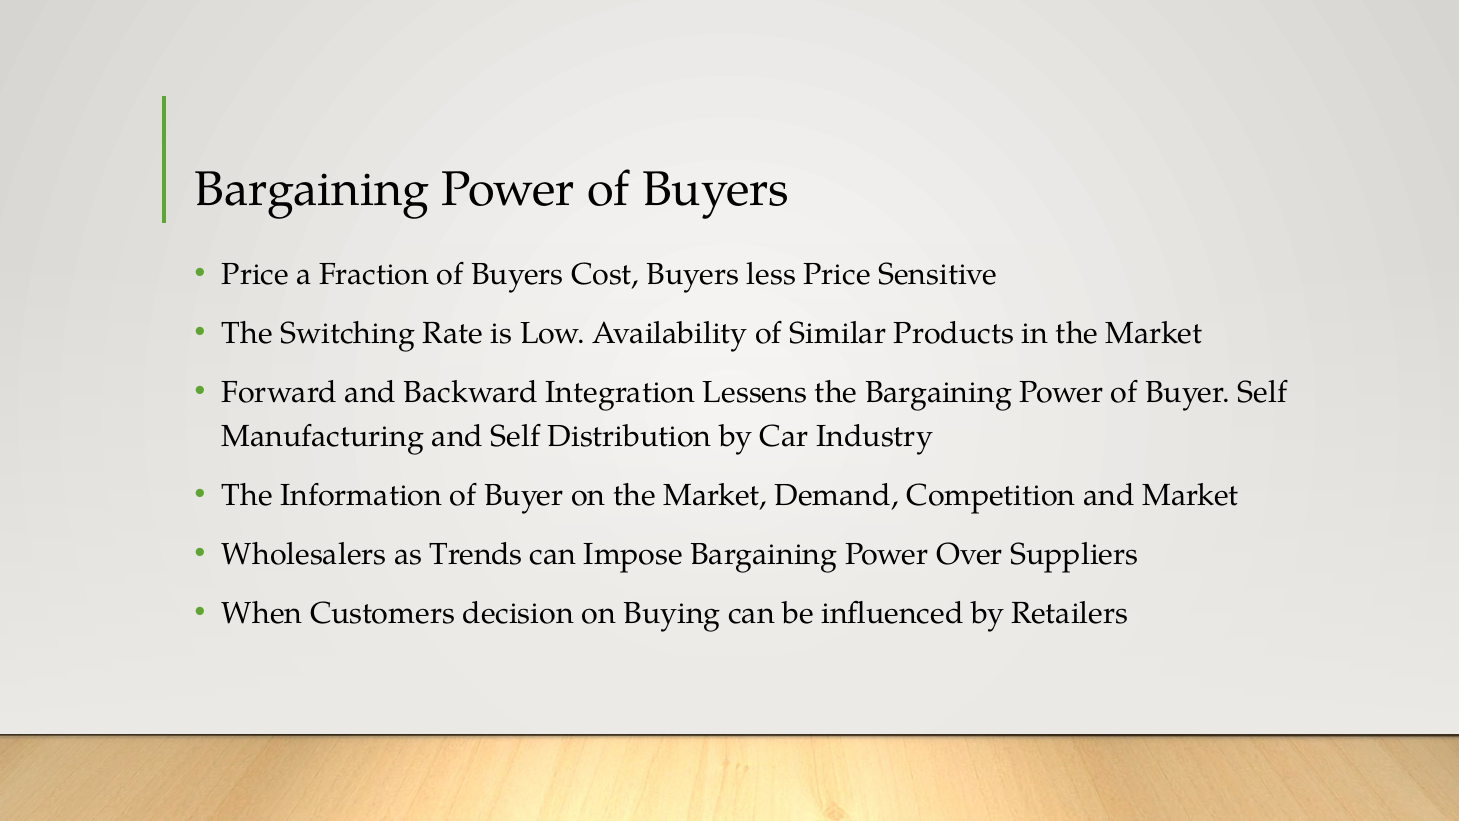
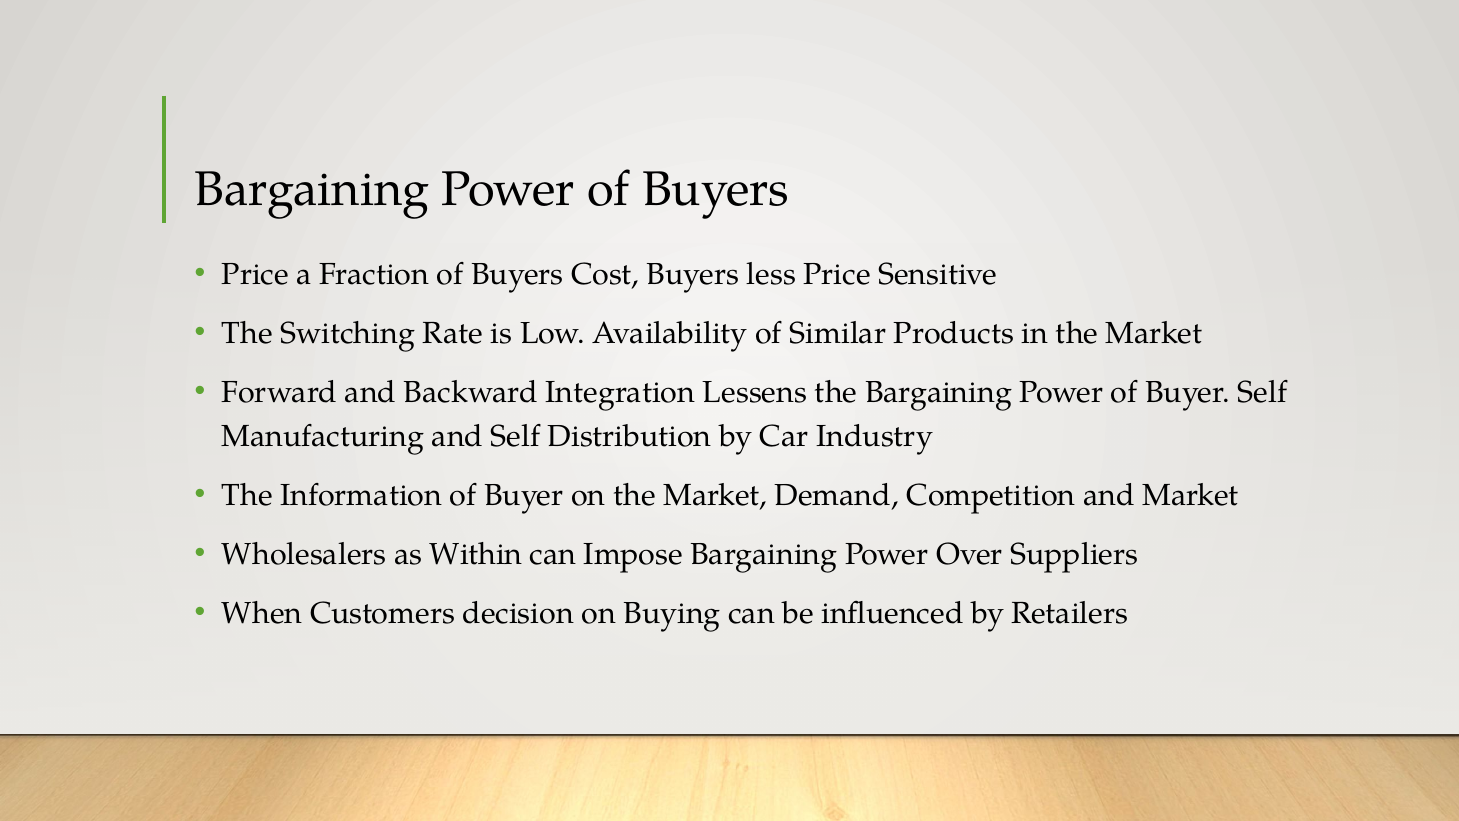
Trends: Trends -> Within
